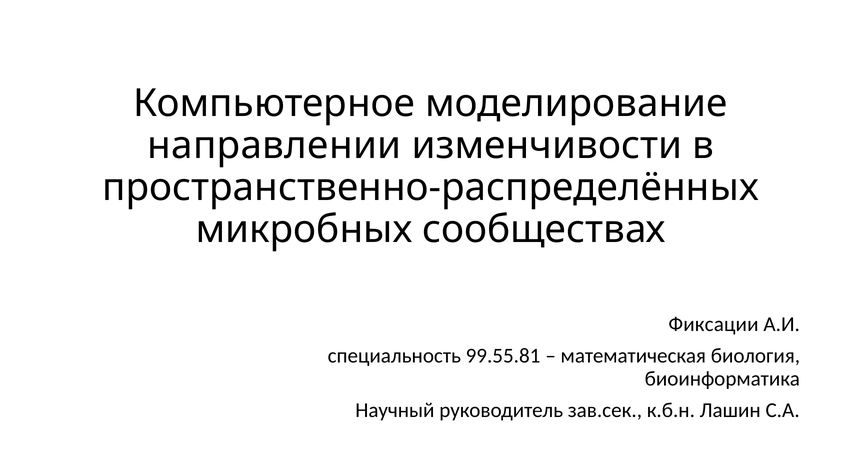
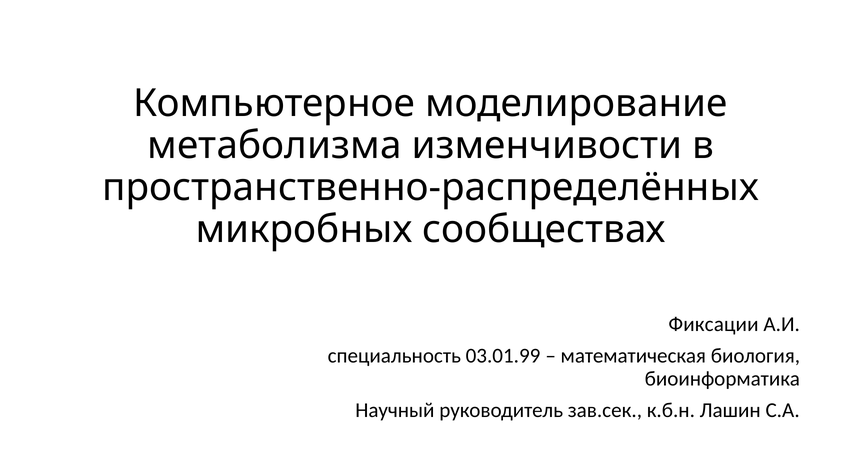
направлении: направлении -> метаболизма
99.55.81: 99.55.81 -> 03.01.99
